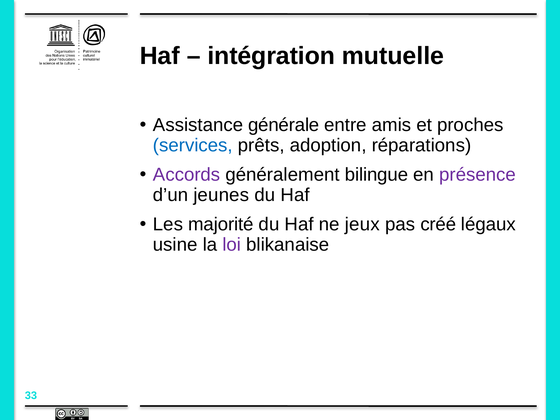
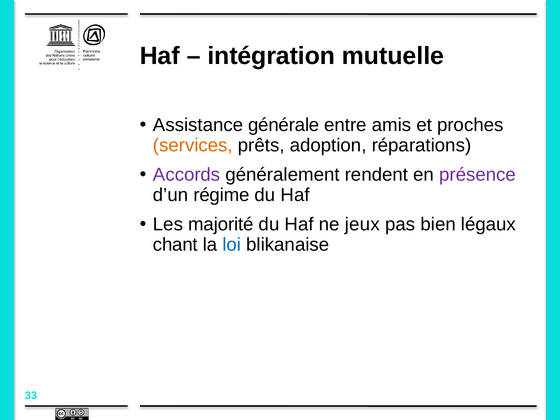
services colour: blue -> orange
bilingue: bilingue -> rendent
jeunes: jeunes -> régime
créé: créé -> bien
usine: usine -> chant
loi colour: purple -> blue
